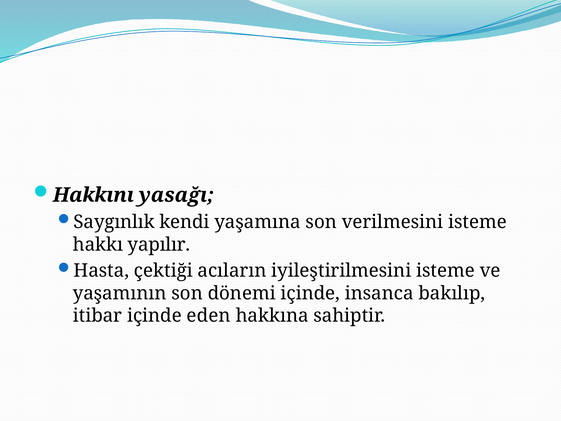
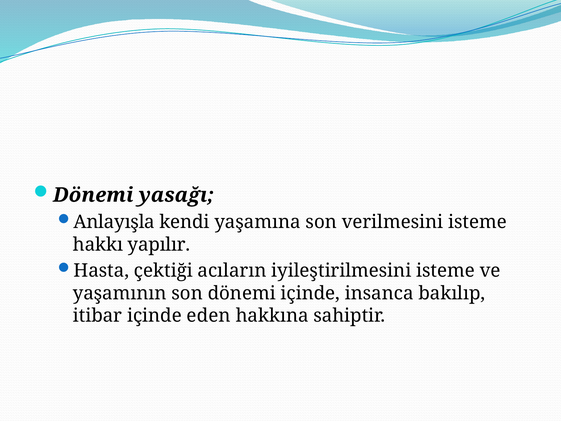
Hakkını at (93, 195): Hakkını -> Dönemi
Saygınlık: Saygınlık -> Anlayışla
